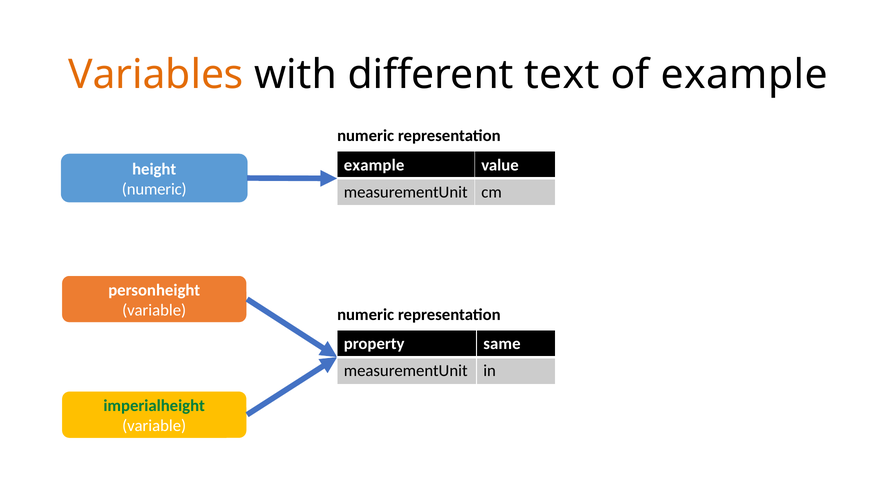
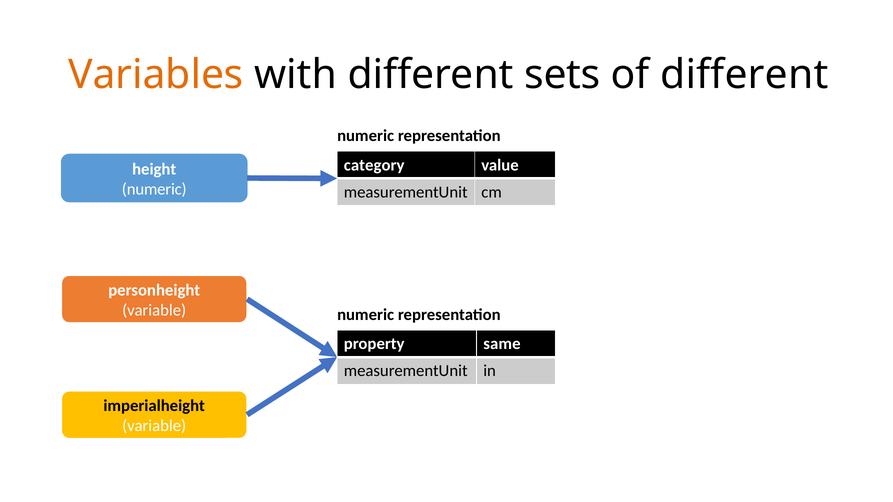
text: text -> sets
of example: example -> different
example at (374, 165): example -> category
imperialheight colour: green -> black
